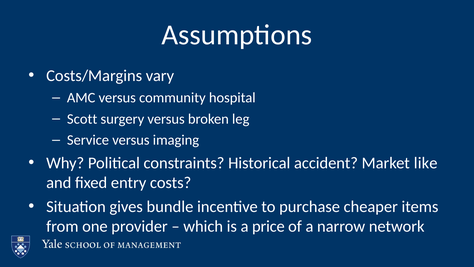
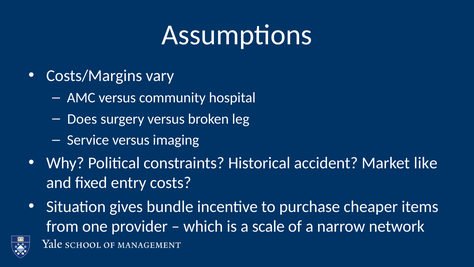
Scott: Scott -> Does
price: price -> scale
